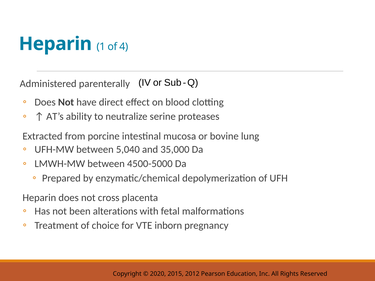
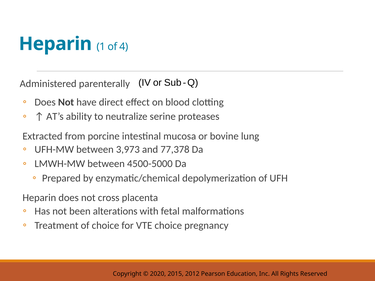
5,040: 5,040 -> 3,973
35,000: 35,000 -> 77,378
E inborn: inborn -> choice
